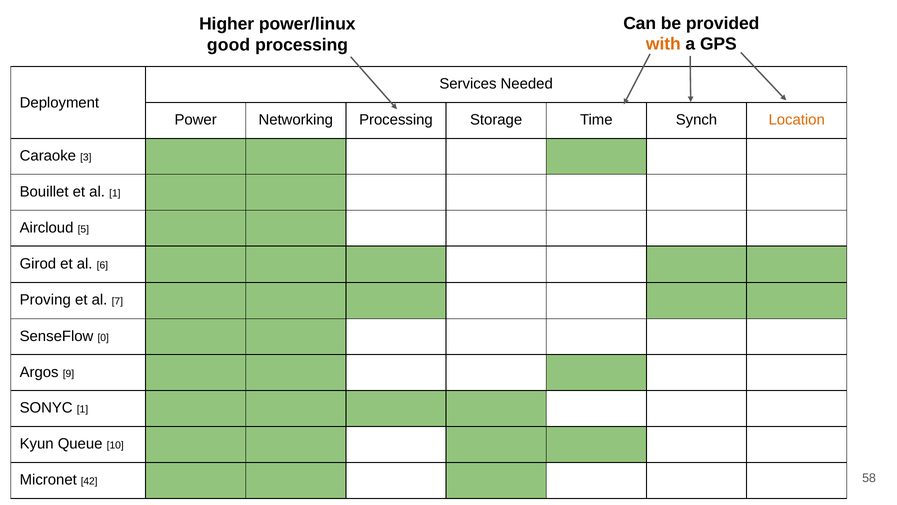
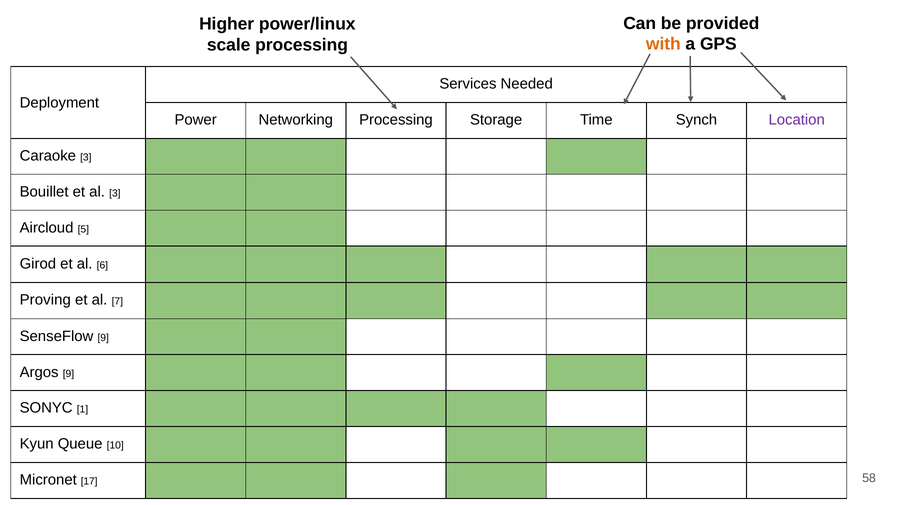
good: good -> scale
Location colour: orange -> purple
al 1: 1 -> 3
SenseFlow 0: 0 -> 9
42: 42 -> 17
